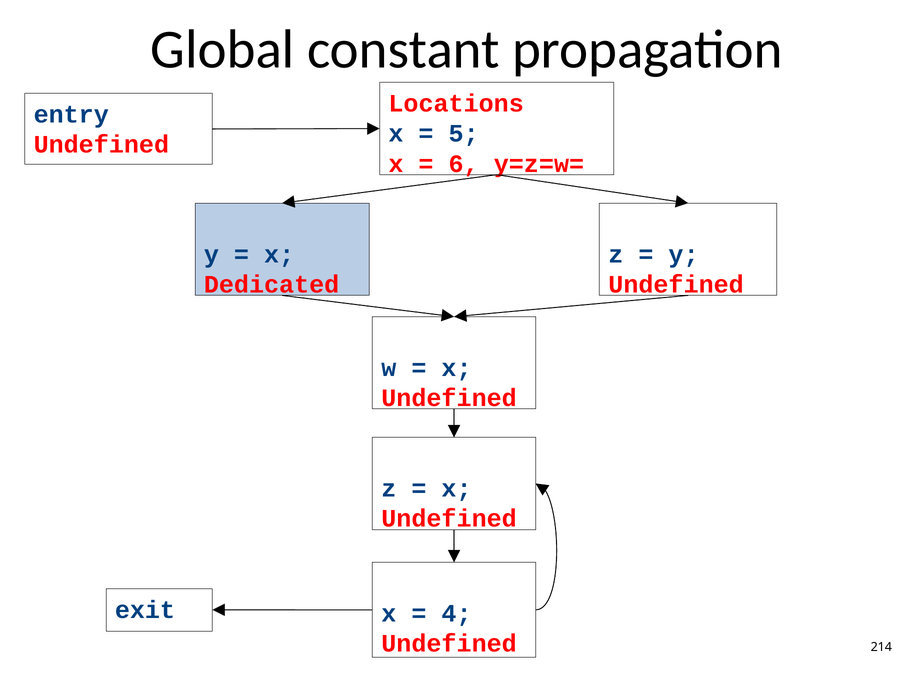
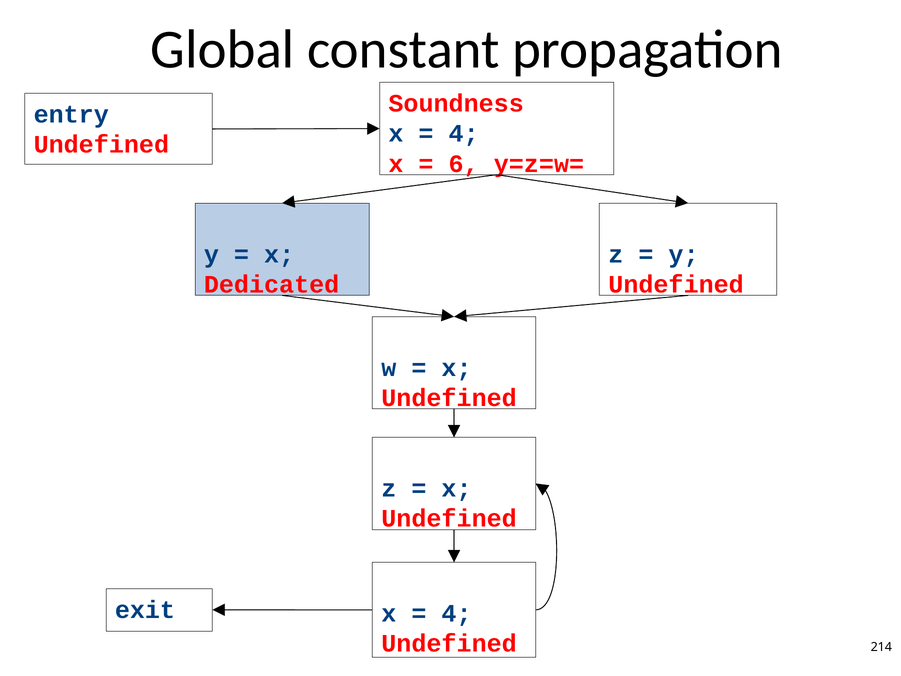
Locations: Locations -> Soundness
5 at (464, 134): 5 -> 4
